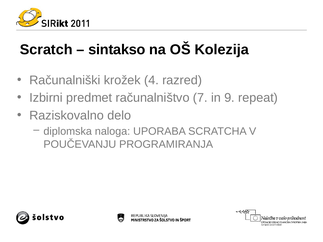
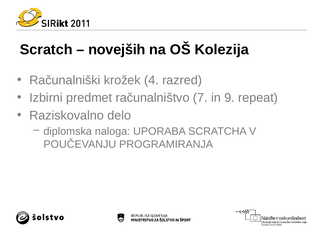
sintakso: sintakso -> novejših
